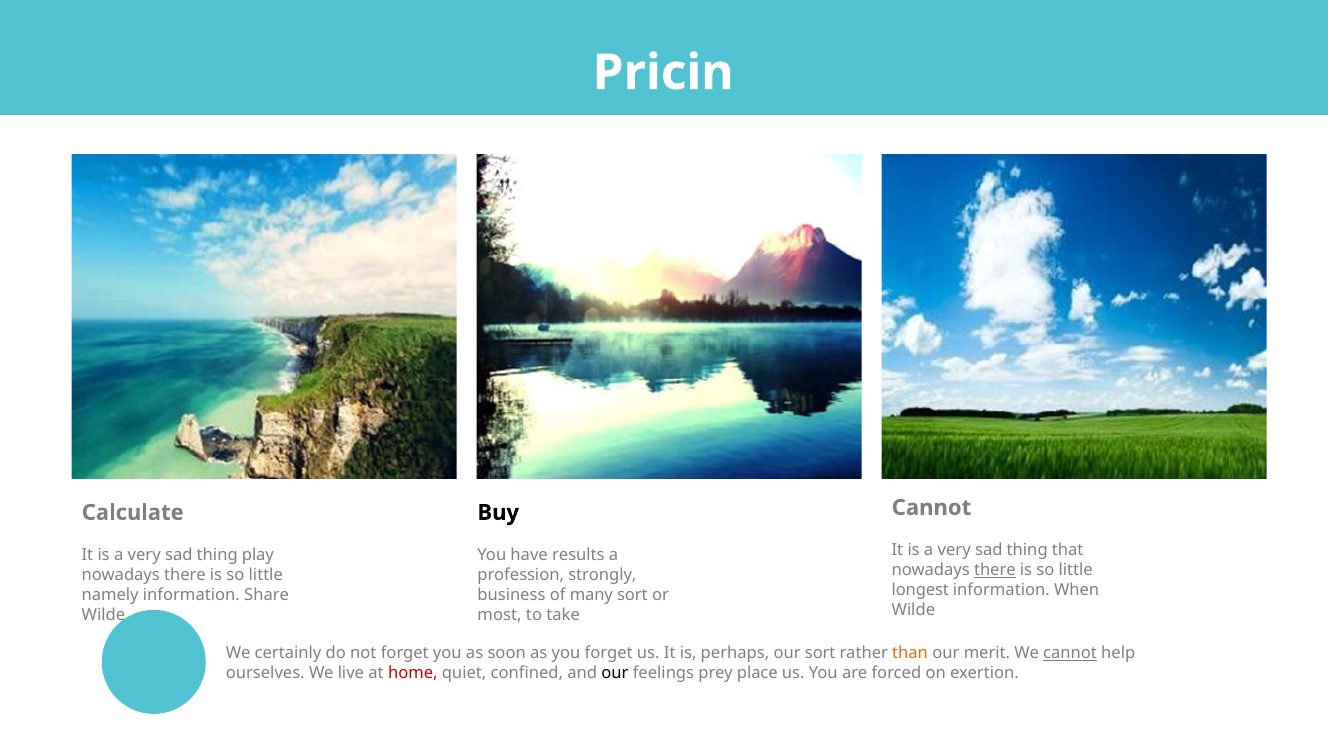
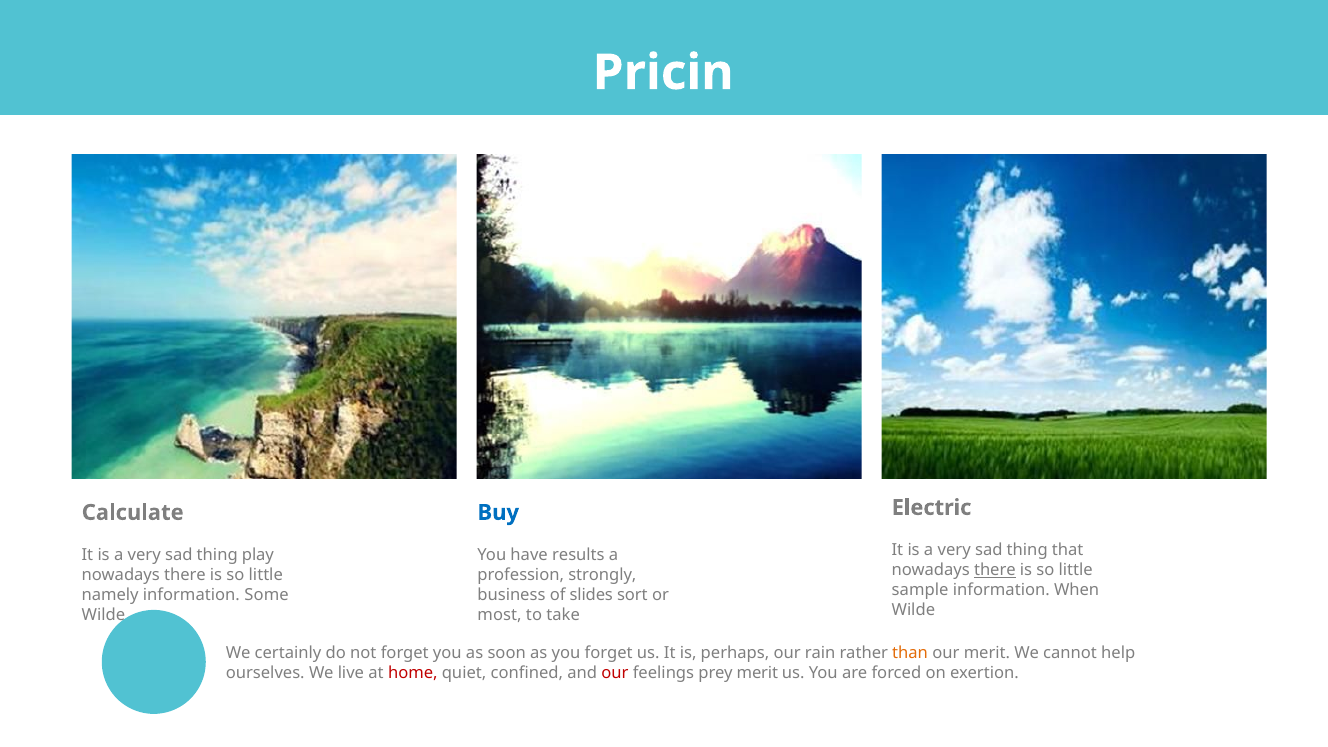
Cannot at (931, 508): Cannot -> Electric
Buy colour: black -> blue
longest: longest -> sample
Share: Share -> Some
many: many -> slides
our sort: sort -> rain
cannot at (1070, 653) underline: present -> none
our at (615, 673) colour: black -> red
prey place: place -> merit
